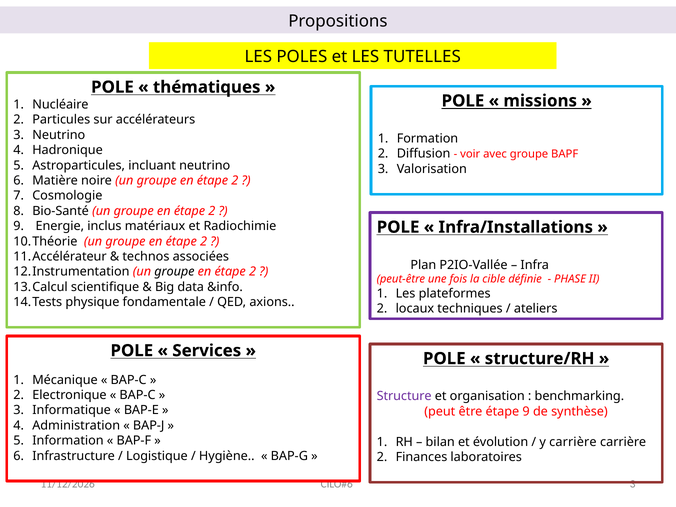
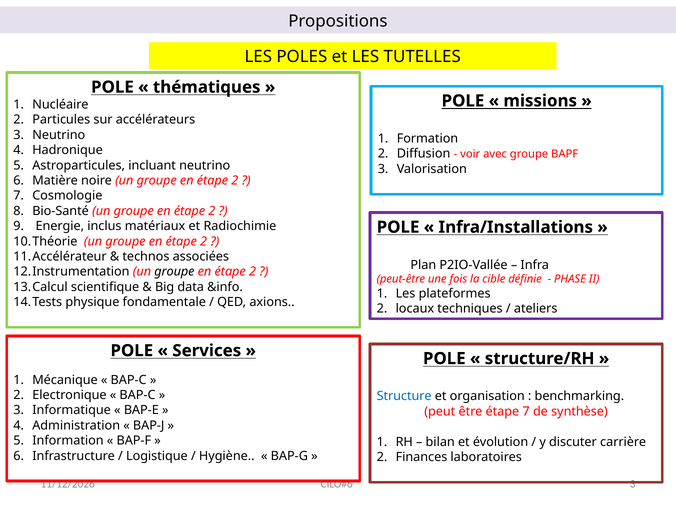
Structure colour: purple -> blue
étape 9: 9 -> 7
y carrière: carrière -> discuter
